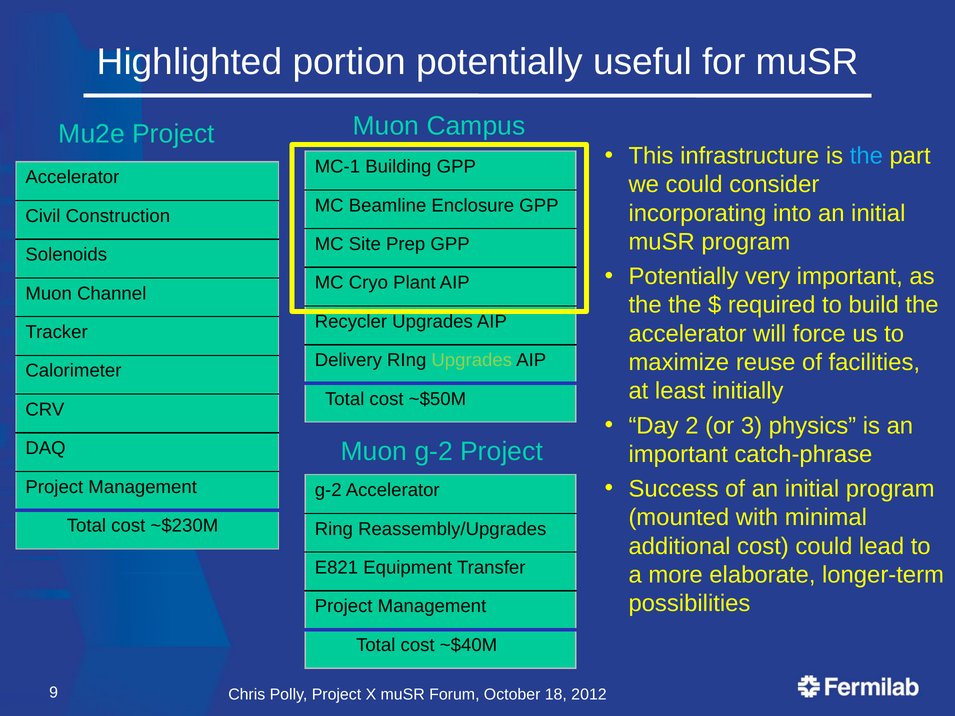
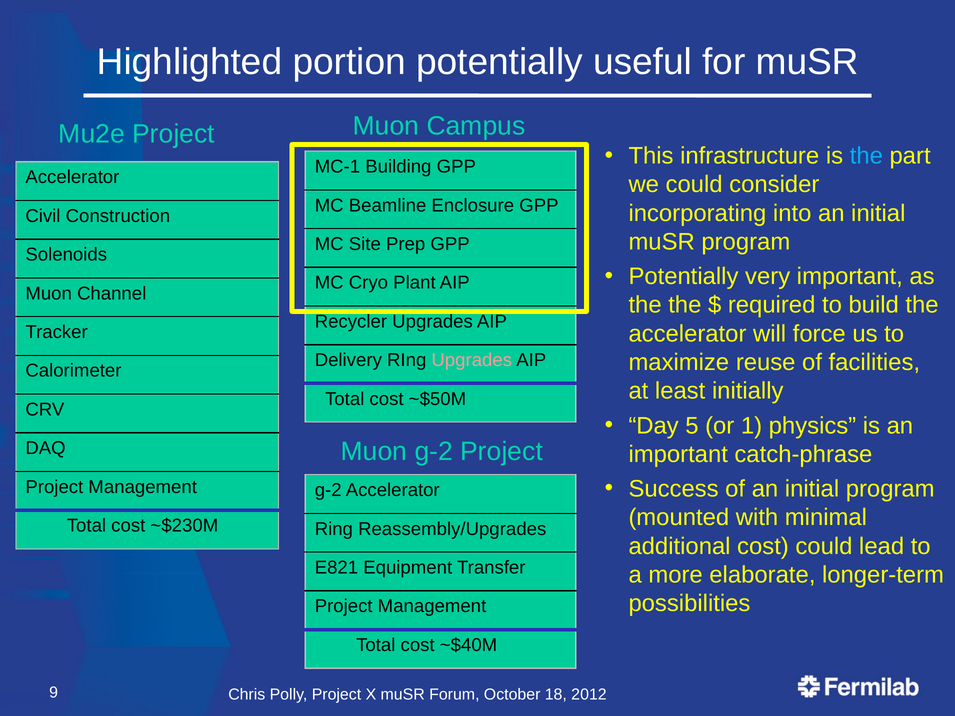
Upgrades at (472, 360) colour: light green -> pink
2: 2 -> 5
3: 3 -> 1
